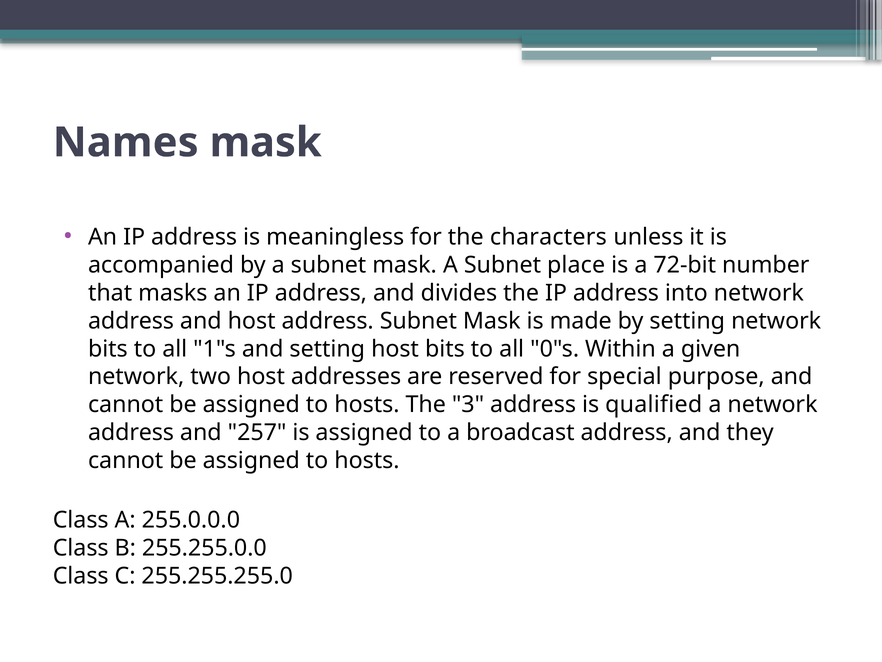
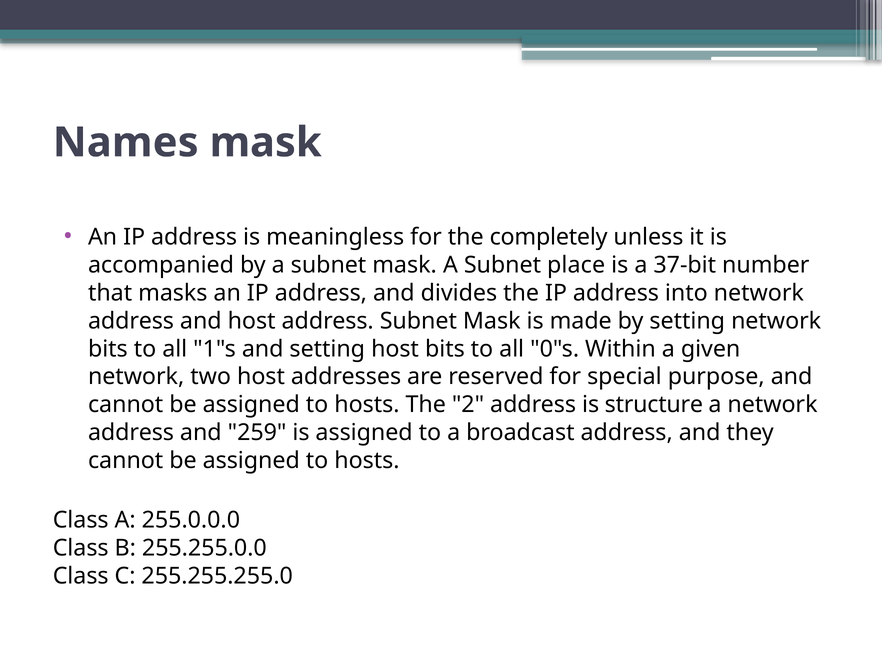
characters: characters -> completely
72-bit: 72-bit -> 37-bit
3: 3 -> 2
qualified: qualified -> structure
257: 257 -> 259
